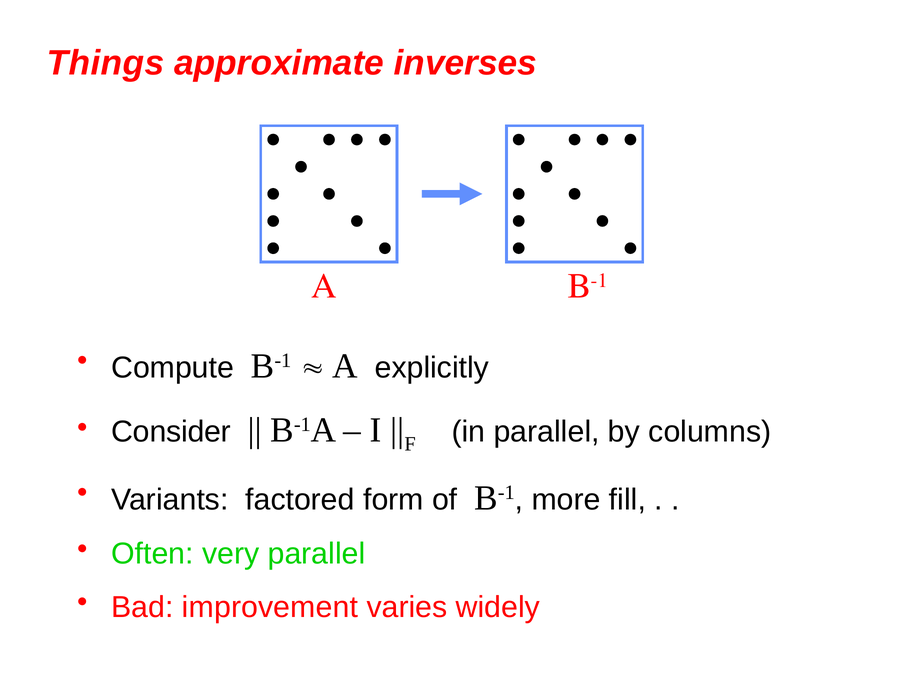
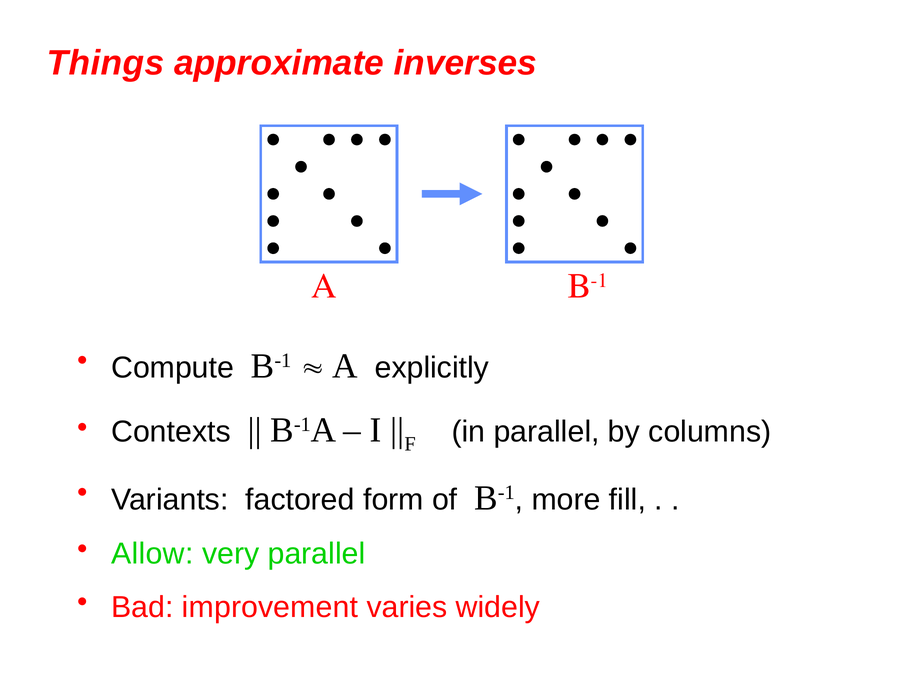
Consider: Consider -> Contexts
Often: Often -> Allow
